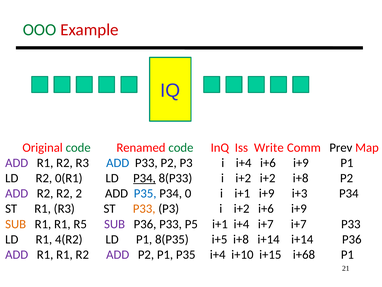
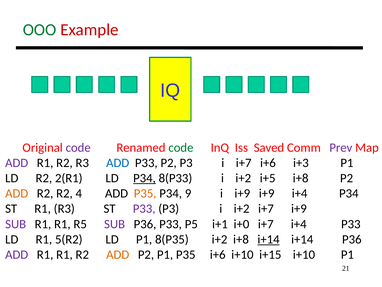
code at (78, 147) colour: green -> purple
Write: Write -> Saved
Prev colour: black -> purple
i i+4: i+4 -> i+7
i+9 at (301, 163): i+9 -> i+3
0(R1: 0(R1 -> 2(R1
i+2 i+2: i+2 -> i+5
ADD at (17, 193) colour: purple -> orange
2: 2 -> 4
P35 at (145, 193) colour: blue -> orange
0: 0 -> 9
i i+1: i+1 -> i+9
i+9 i+3: i+3 -> i+4
P33 at (144, 208) colour: orange -> purple
i+2 i+6: i+6 -> i+7
SUB at (16, 224) colour: orange -> purple
i+1 i+4: i+4 -> i+0
i+7 i+7: i+7 -> i+4
4(R2: 4(R2 -> 5(R2
8(P35 i+5: i+5 -> i+2
i+14 at (269, 239) underline: none -> present
ADD at (118, 254) colour: purple -> orange
P35 i+4: i+4 -> i+6
i+15 i+68: i+68 -> i+10
